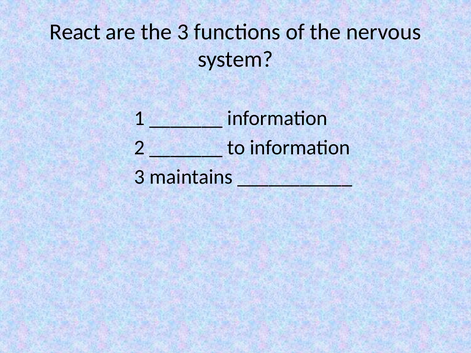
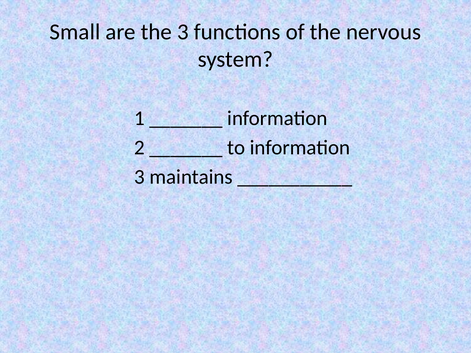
React: React -> Small
